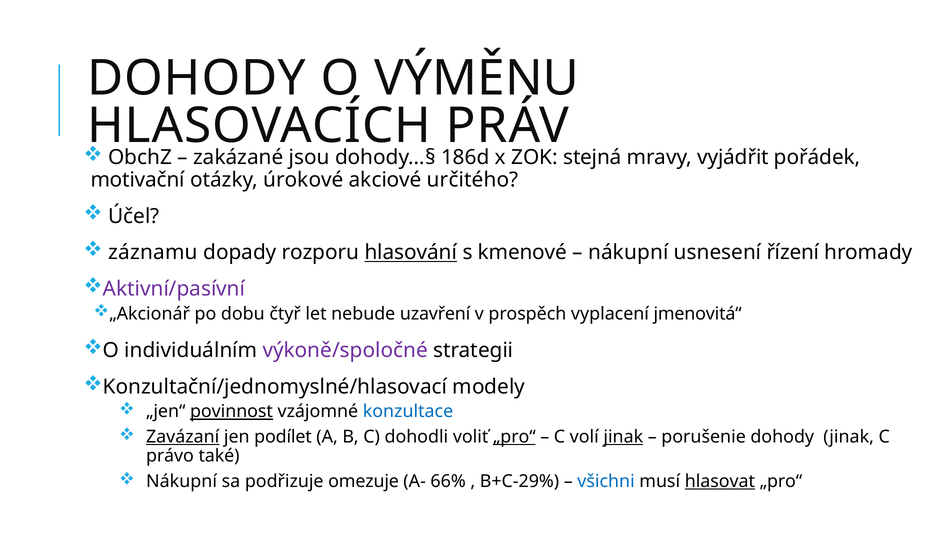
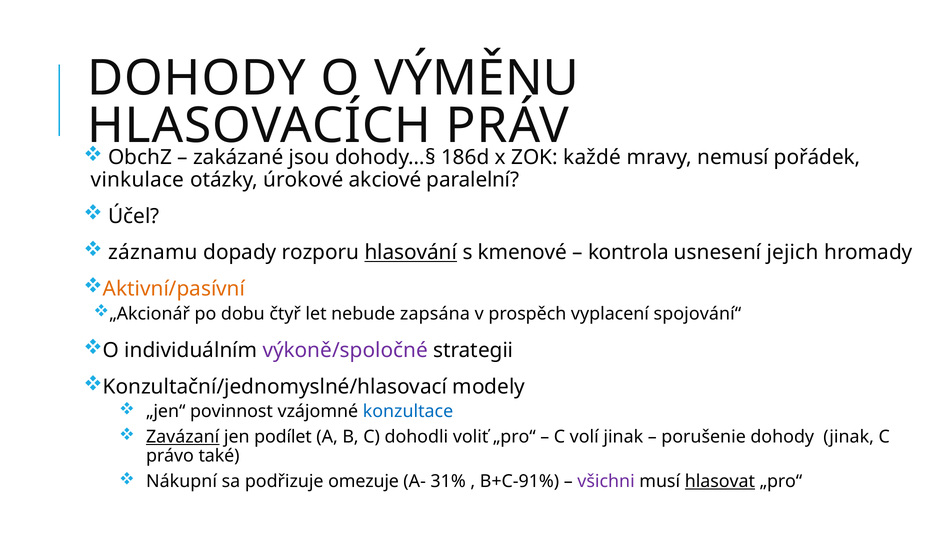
stejná: stejná -> každé
vyjádřit: vyjádřit -> nemusí
motivační: motivační -> vinkulace
určitého: určitého -> paralelní
nákupní at (628, 253): nákupní -> kontrola
řízení: řízení -> jejich
Aktivní/pasívní colour: purple -> orange
uzavření: uzavření -> zapsána
jmenovitá“: jmenovitá“ -> spojování“
povinnost underline: present -> none
„pro“ at (514, 437) underline: present -> none
jinak at (623, 437) underline: present -> none
66%: 66% -> 31%
B+C-29%: B+C-29% -> B+C-91%
všichni colour: blue -> purple
